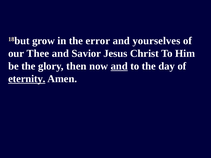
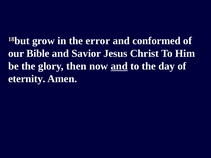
yourselves: yourselves -> conformed
Thee: Thee -> Bible
eternity underline: present -> none
